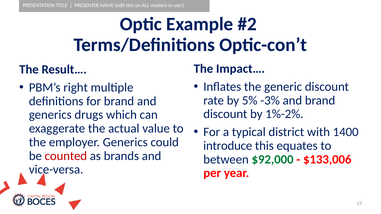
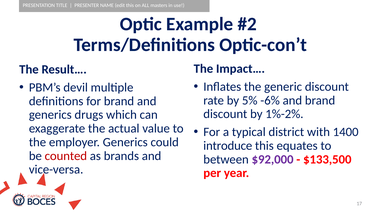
right: right -> devil
-3%: -3% -> -6%
$92,000 colour: green -> purple
$133,006: $133,006 -> $133,500
